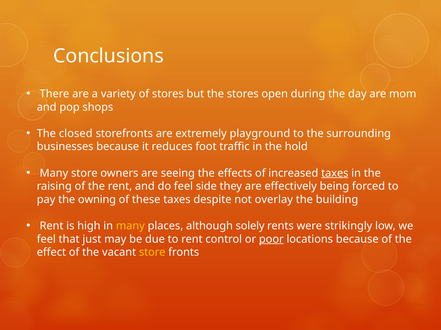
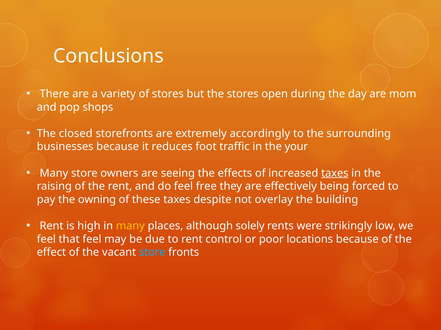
playground: playground -> accordingly
hold: hold -> your
side: side -> free
that just: just -> feel
poor underline: present -> none
store at (152, 253) colour: yellow -> light blue
